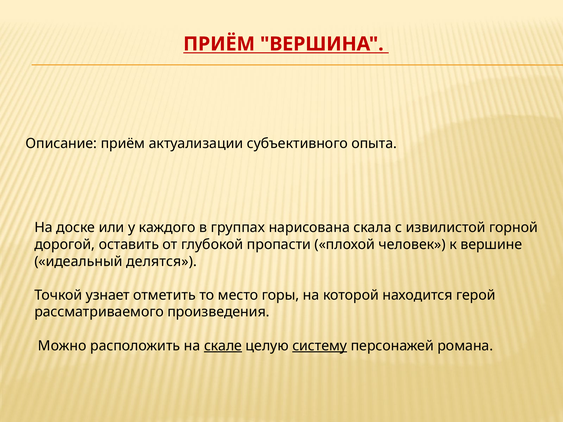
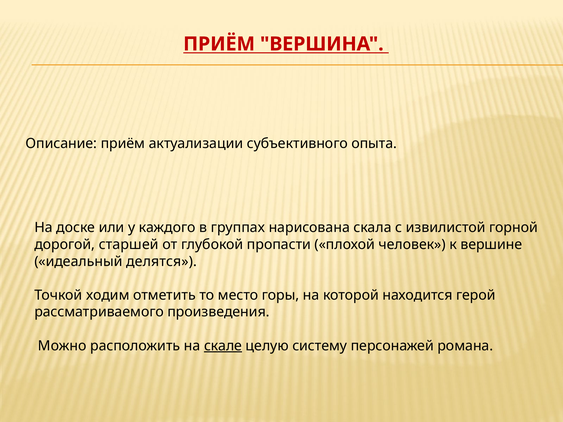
оставить: оставить -> старшей
узнает: узнает -> ходим
систему underline: present -> none
